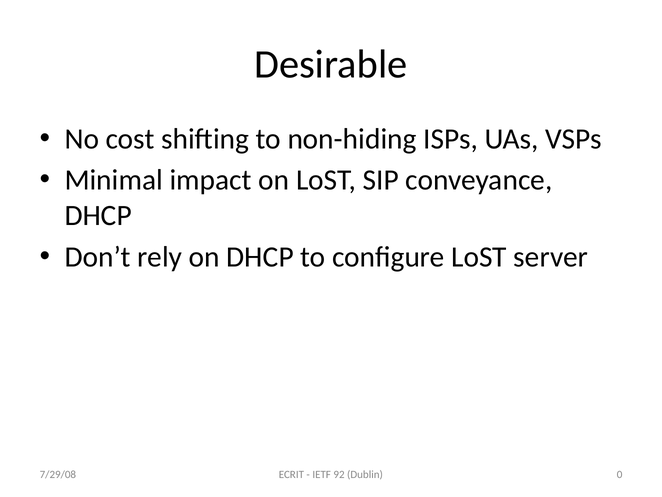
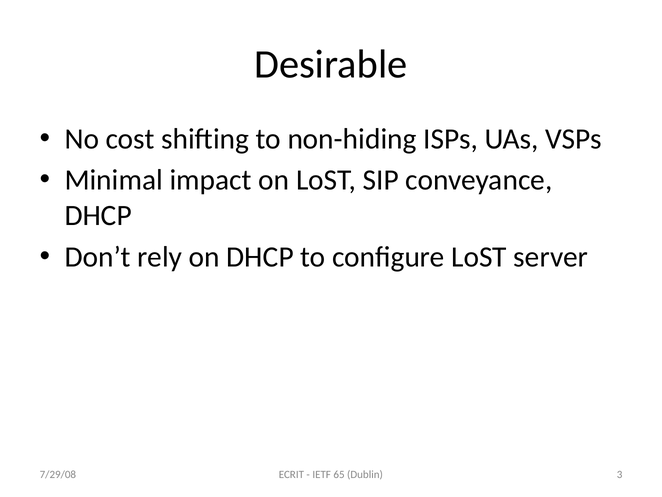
92: 92 -> 65
0: 0 -> 3
